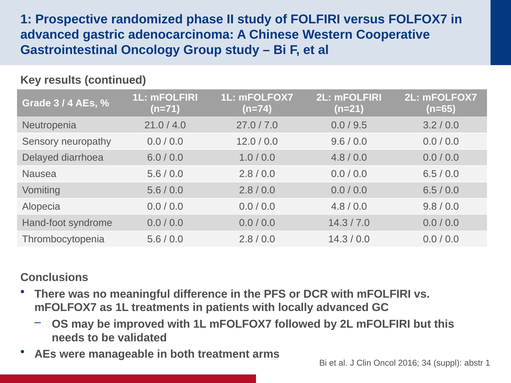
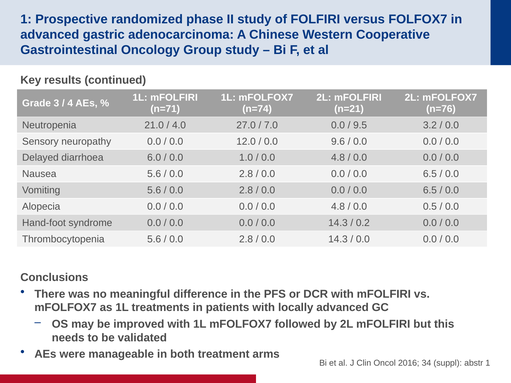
n=65: n=65 -> n=76
9.8: 9.8 -> 0.5
7.0 at (363, 223): 7.0 -> 0.2
